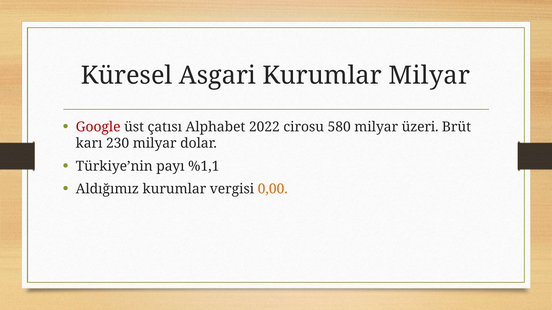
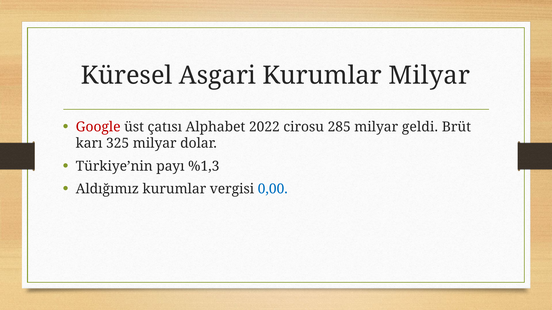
580: 580 -> 285
üzeri: üzeri -> geldi
230: 230 -> 325
%1,1: %1,1 -> %1,3
0,00 colour: orange -> blue
